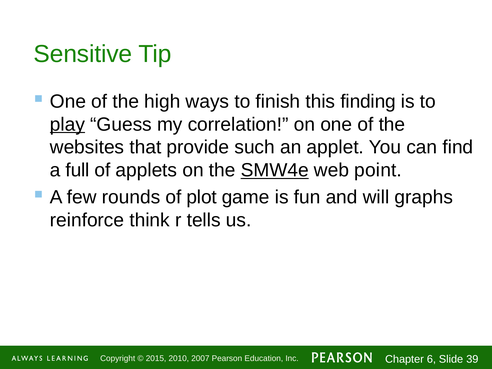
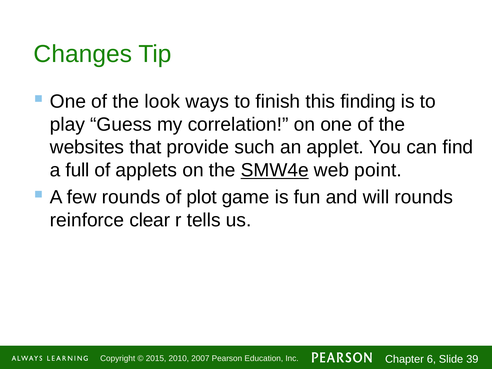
Sensitive: Sensitive -> Changes
high: high -> look
play underline: present -> none
will graphs: graphs -> rounds
think: think -> clear
